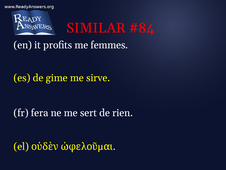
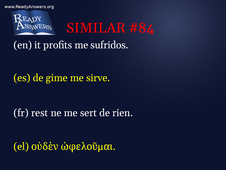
femmes: femmes -> sufridos
fera: fera -> rest
